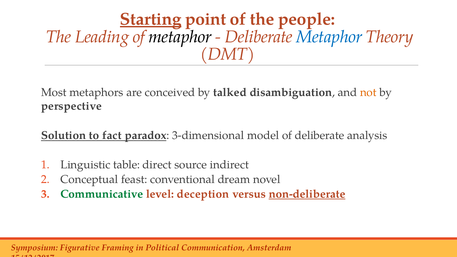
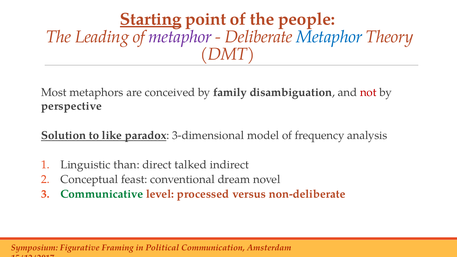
metaphor at (180, 37) colour: black -> purple
talked: talked -> family
not colour: orange -> red
fact: fact -> like
of deliberate: deliberate -> frequency
table: table -> than
source: source -> talked
deception: deception -> processed
non-deliberate underline: present -> none
